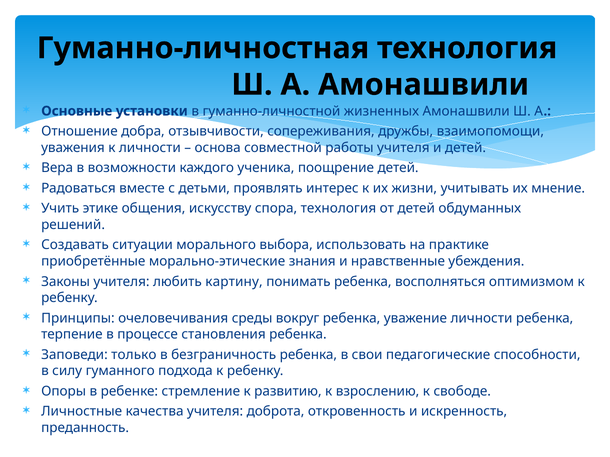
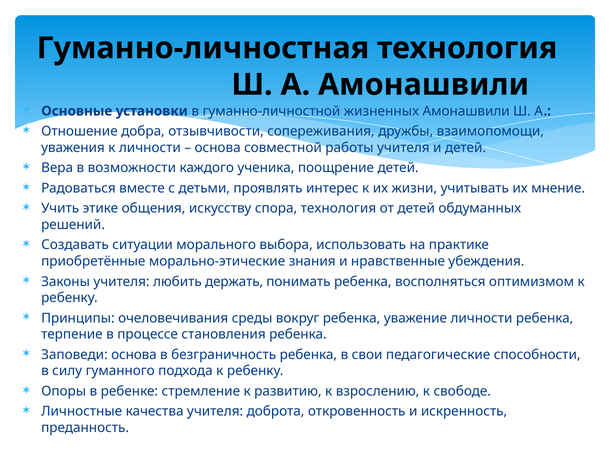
картину: картину -> держать
Заповеди только: только -> основа
